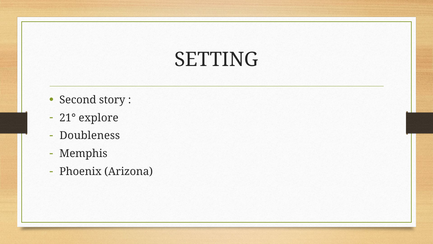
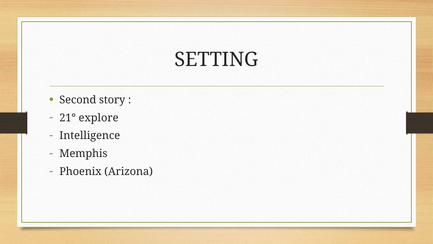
Doubleness: Doubleness -> Intelligence
